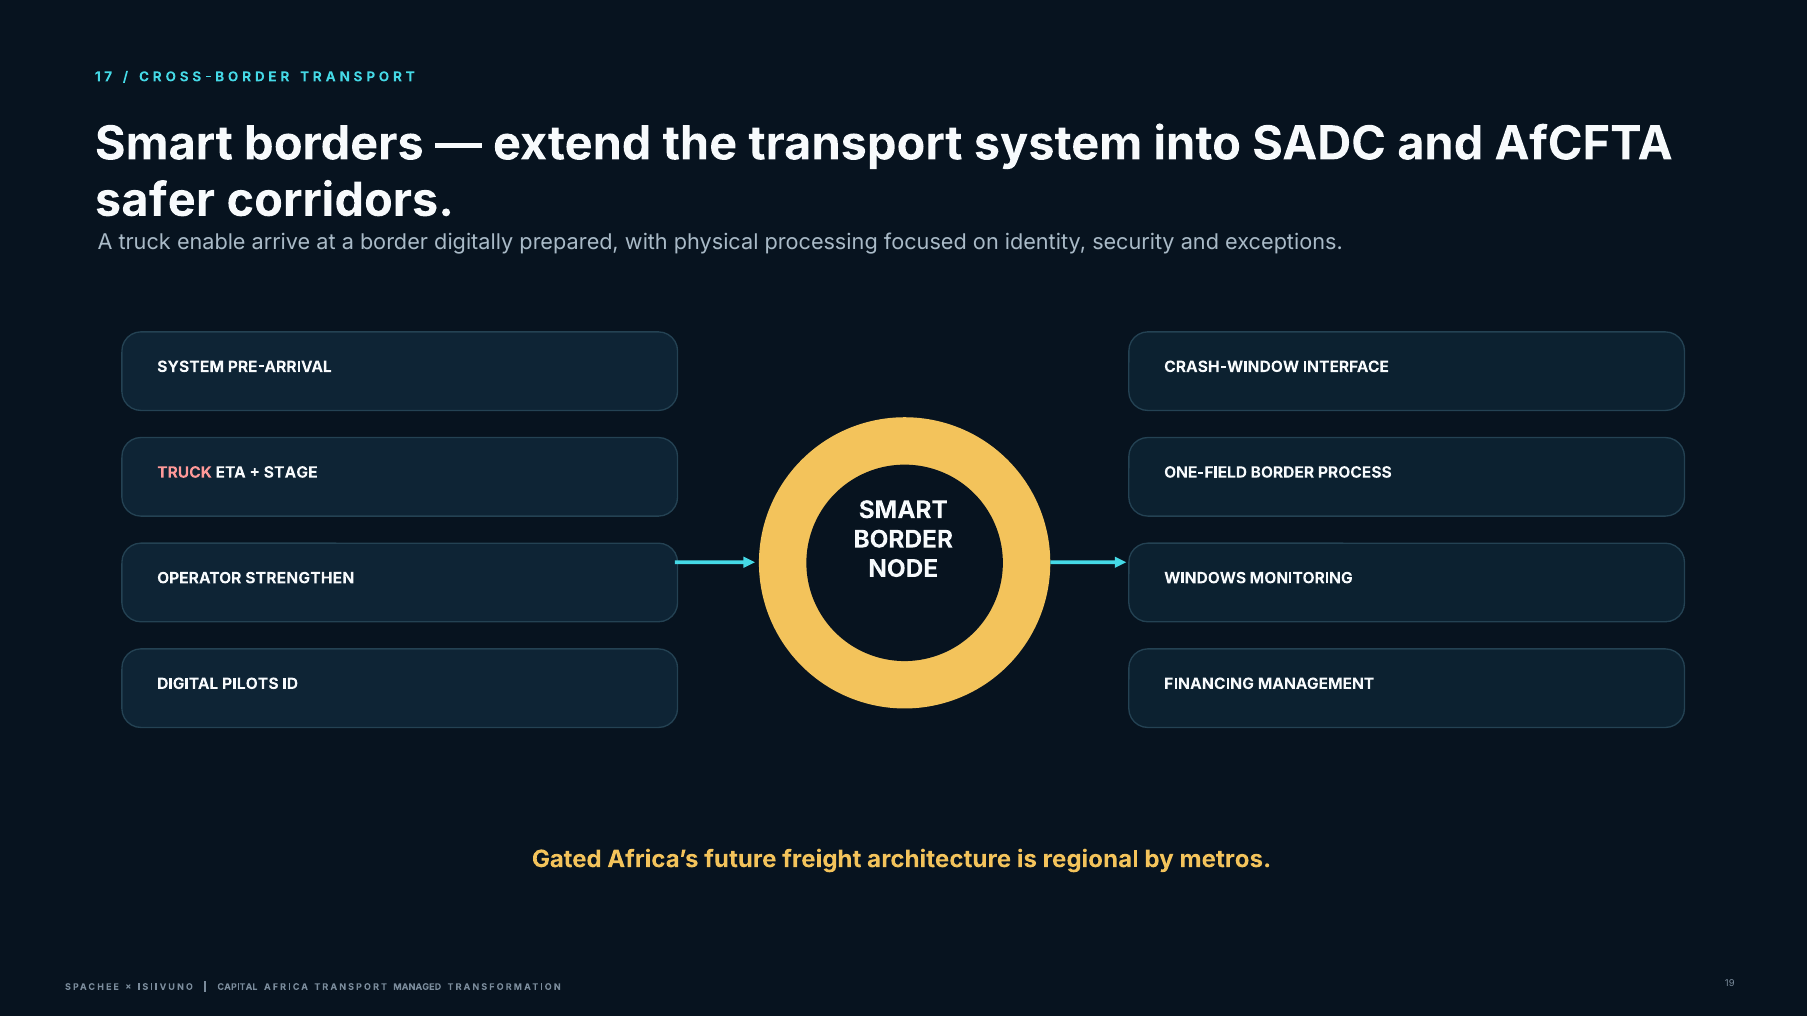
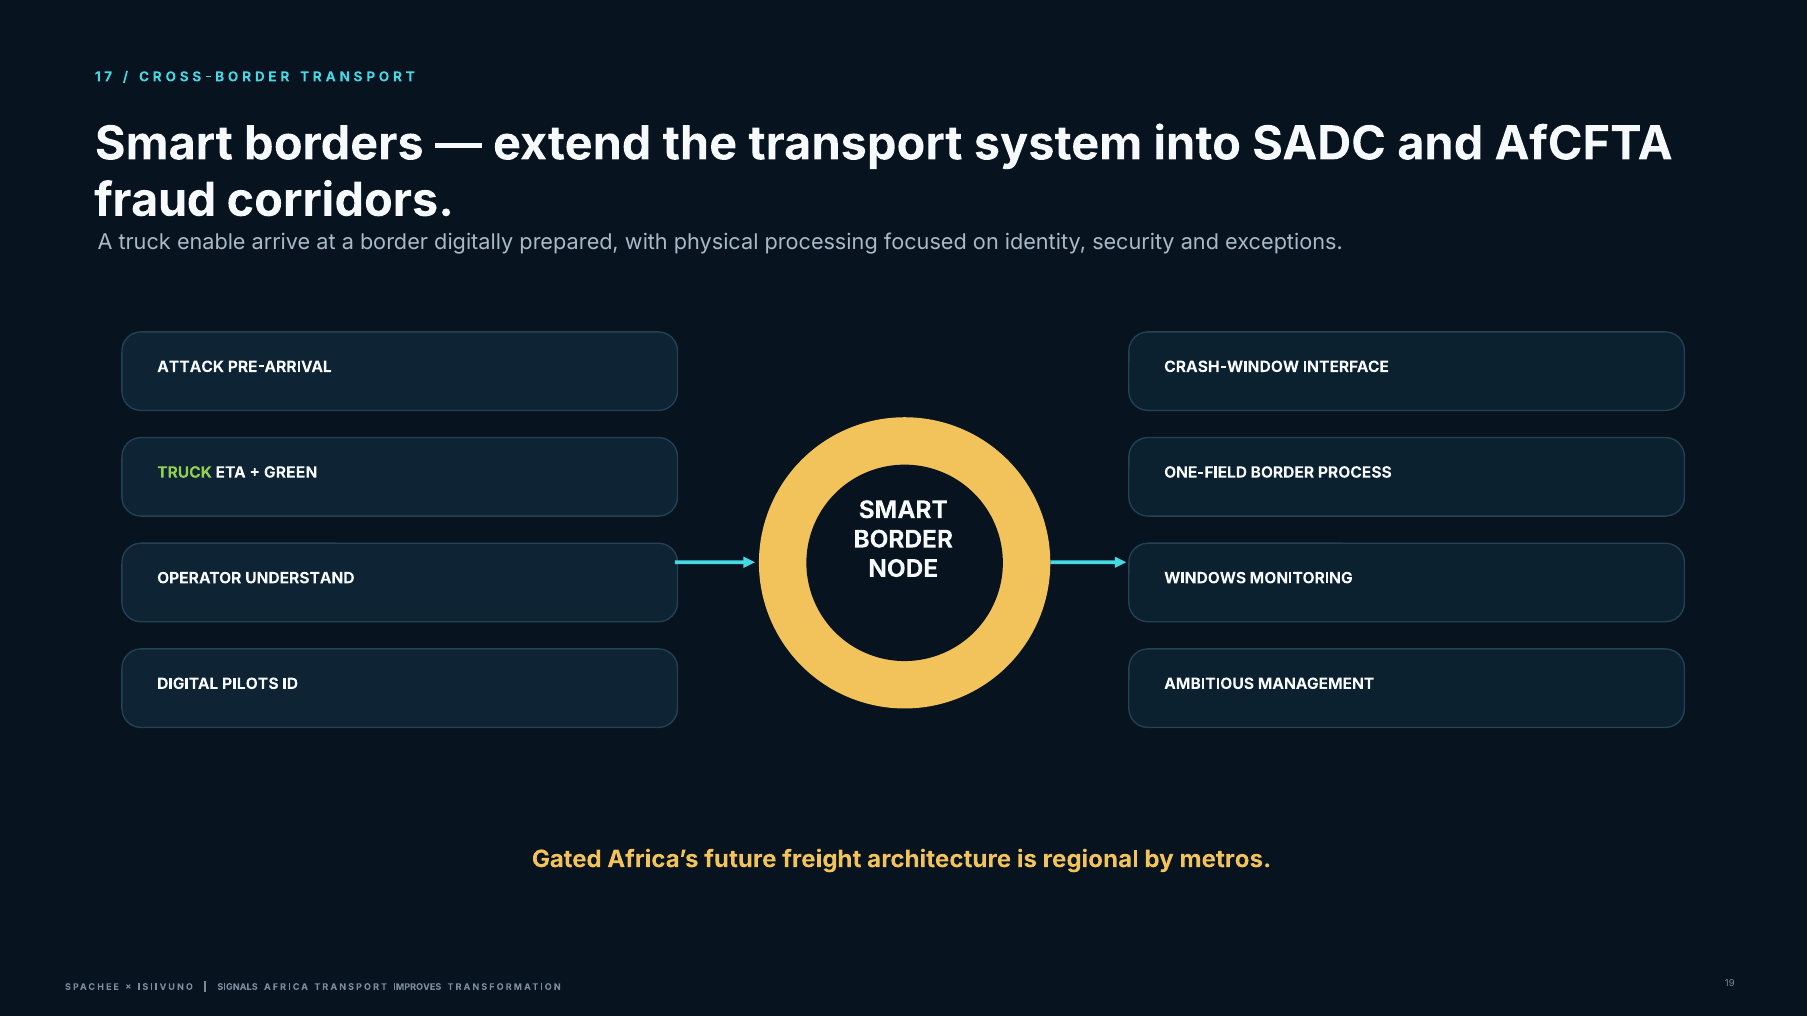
safer: safer -> fraud
SYSTEM at (191, 367): SYSTEM -> ATTACK
TRUCK at (185, 473) colour: pink -> light green
STAGE: STAGE -> GREEN
STRENGTHEN: STRENGTHEN -> UNDERSTAND
FINANCING: FINANCING -> AMBITIOUS
CAPITAL: CAPITAL -> SIGNALS
MANAGED: MANAGED -> IMPROVES
